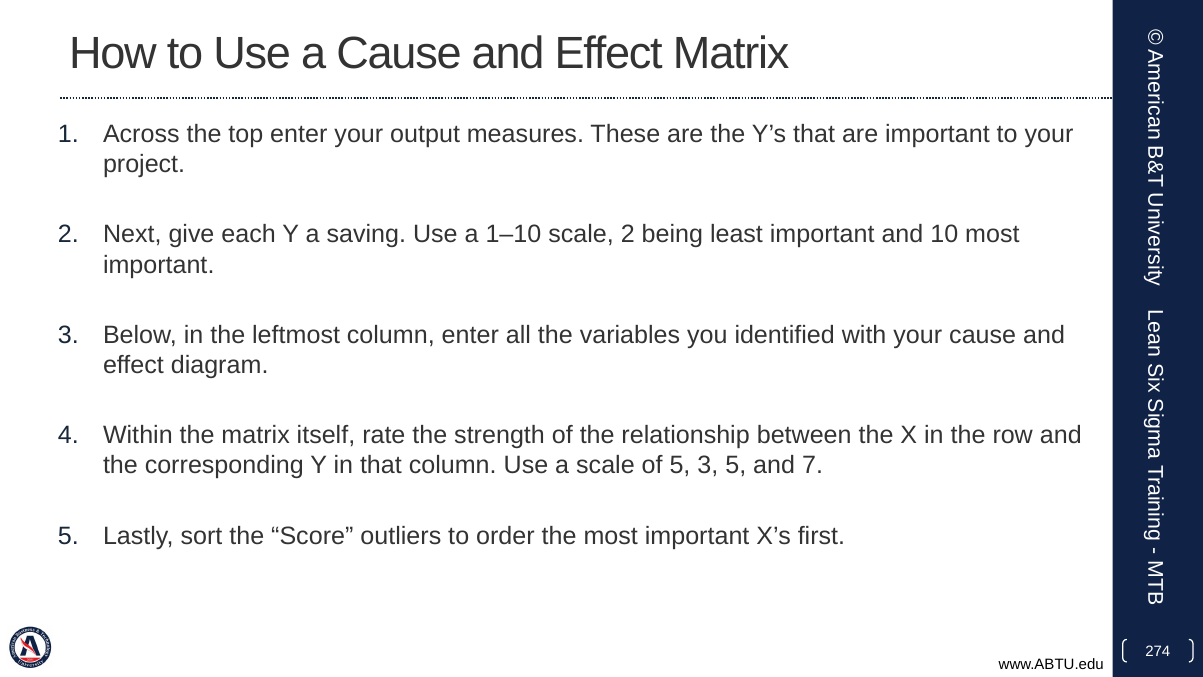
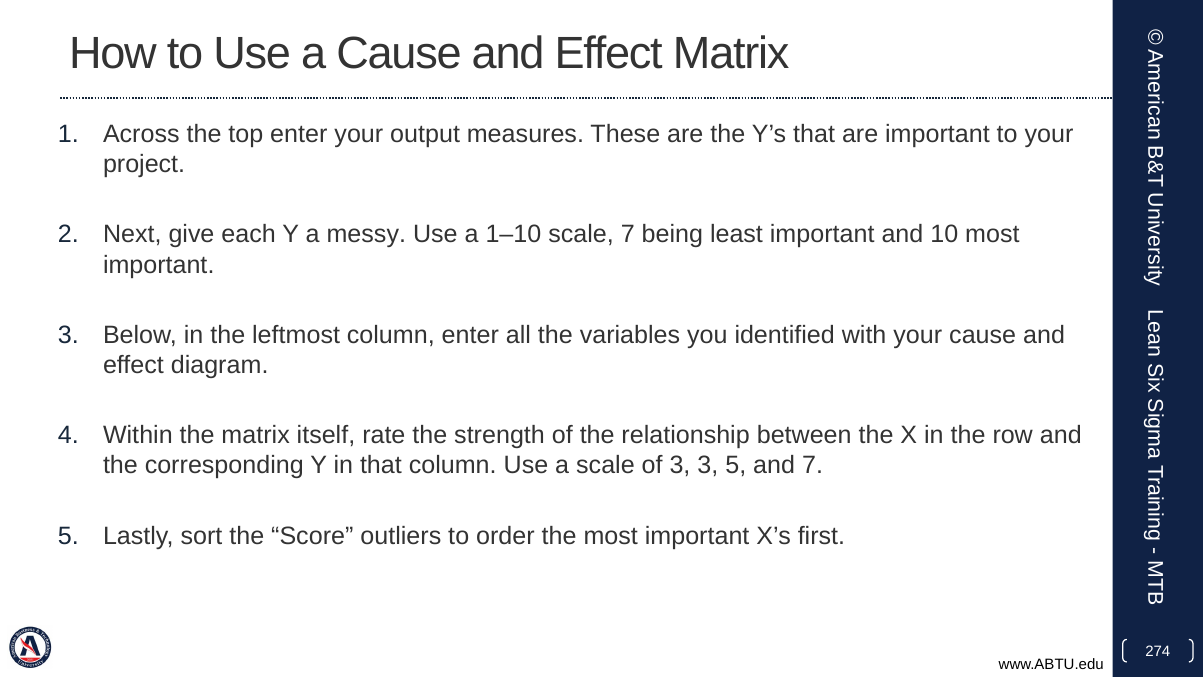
saving: saving -> messy
scale 2: 2 -> 7
of 5: 5 -> 3
